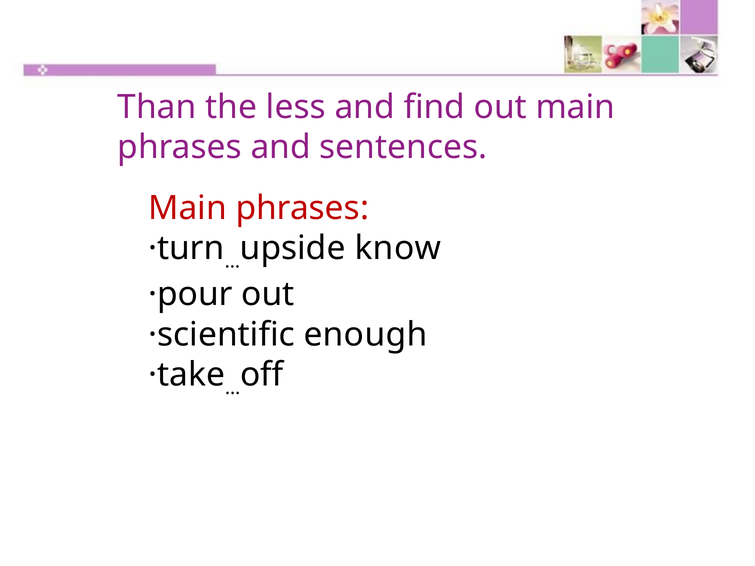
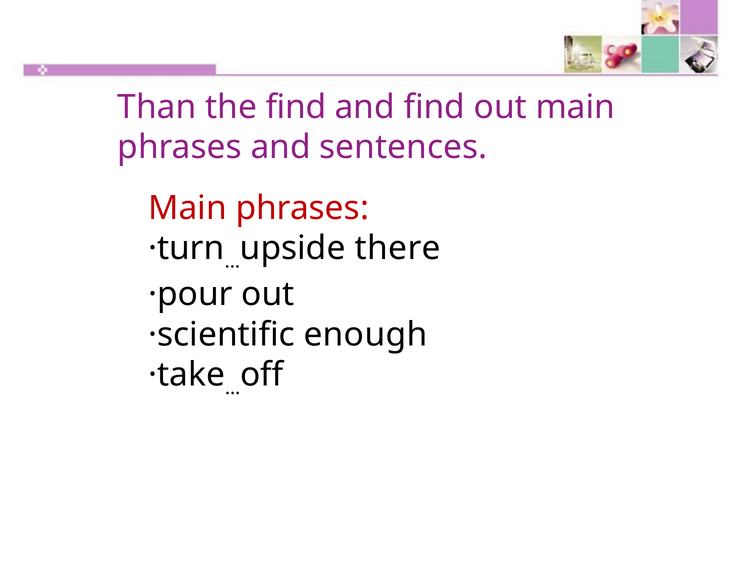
the less: less -> find
know: know -> there
